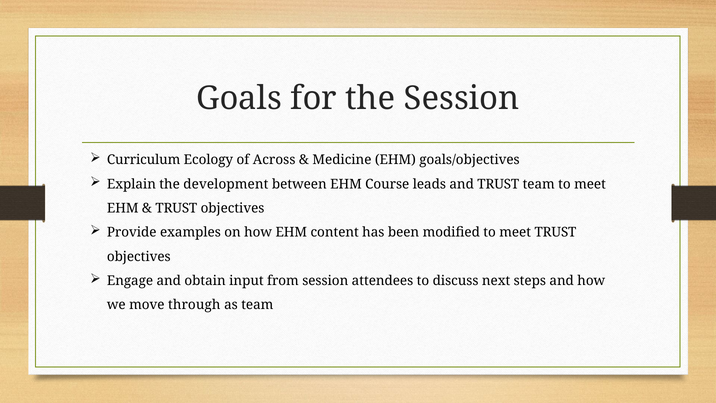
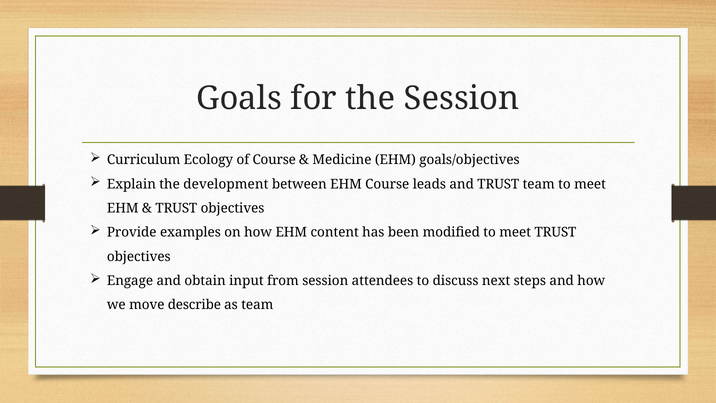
of Across: Across -> Course
through: through -> describe
